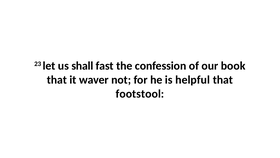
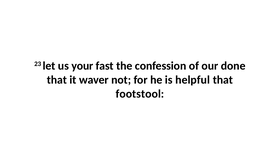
shall: shall -> your
book: book -> done
